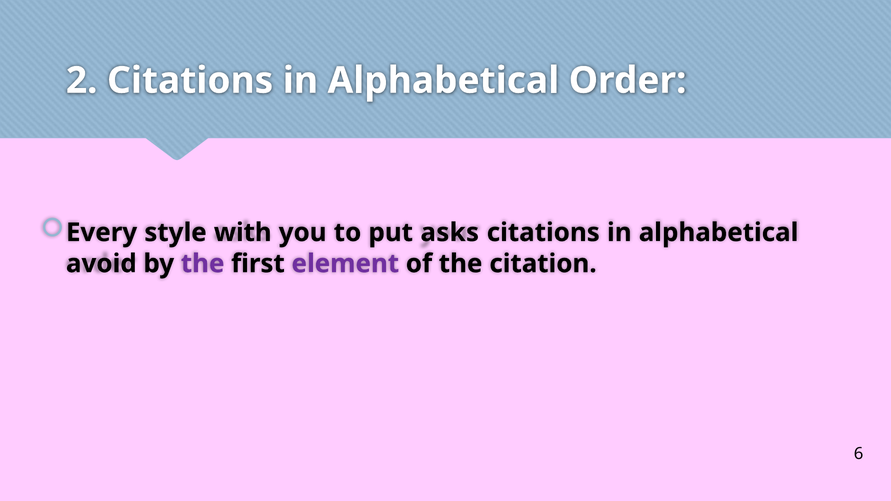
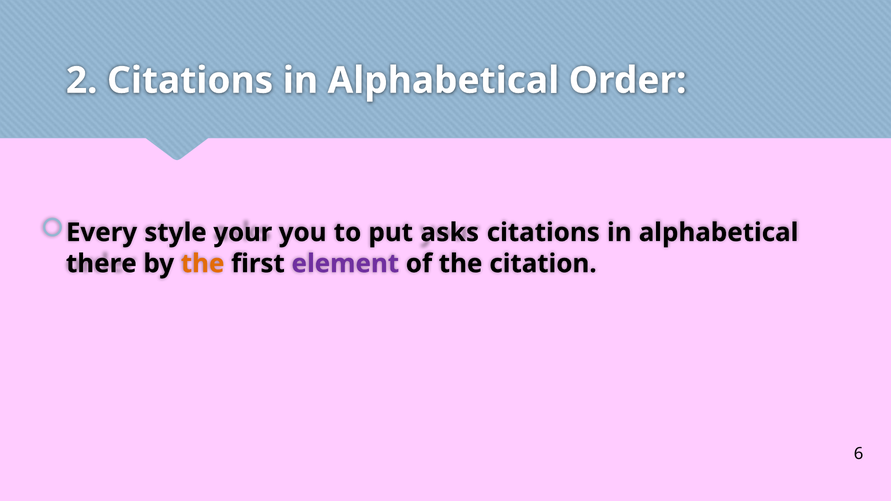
with: with -> your
avoid: avoid -> there
the at (203, 264) colour: purple -> orange
